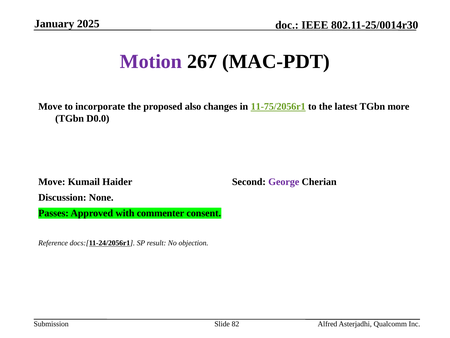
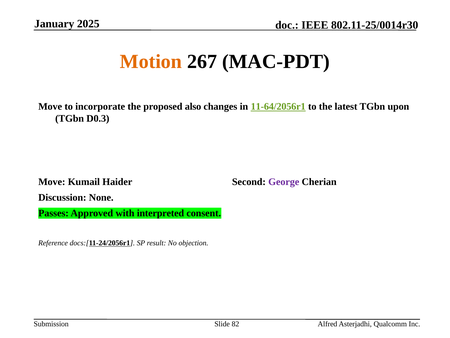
Motion colour: purple -> orange
11-75/2056r1: 11-75/2056r1 -> 11-64/2056r1
more: more -> upon
D0.0: D0.0 -> D0.3
commenter: commenter -> interpreted
